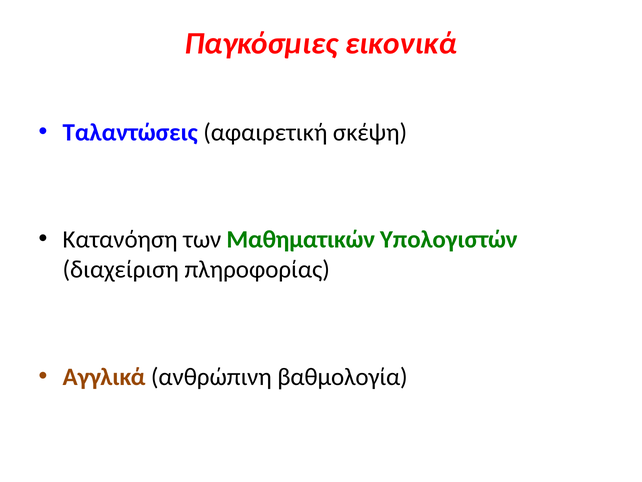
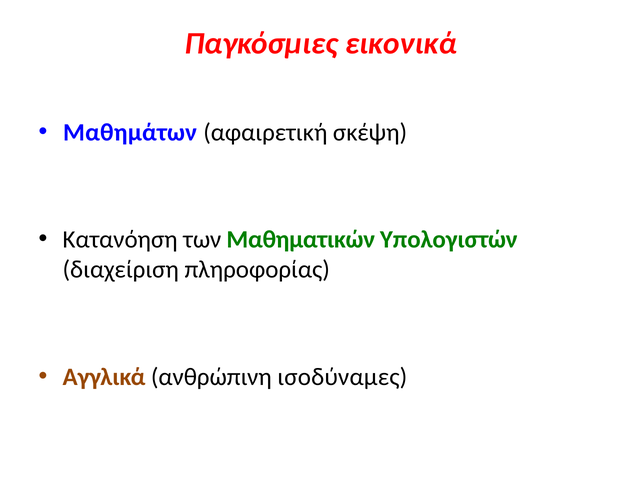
Ταλαντώσεις: Ταλαντώσεις -> Μαθημάτων
βαθμολογία: βαθμολογία -> ισοδύναμες
